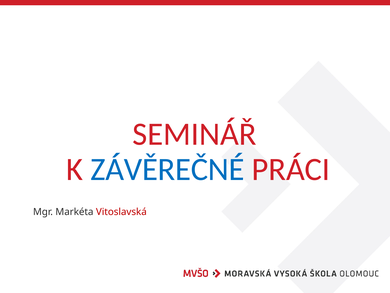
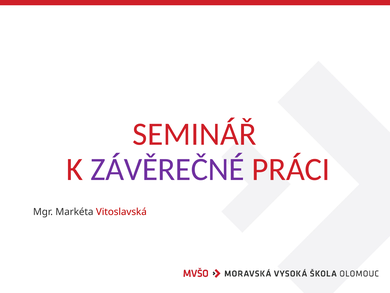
ZÁVĚREČNÉ colour: blue -> purple
